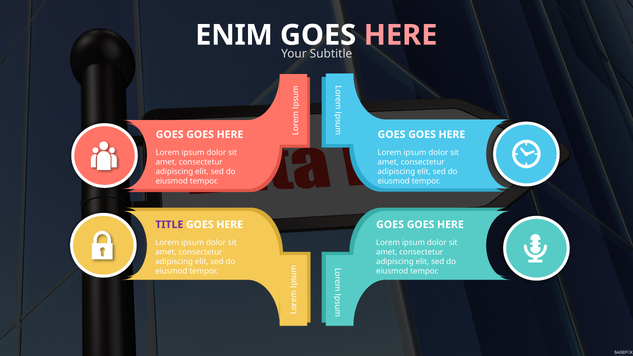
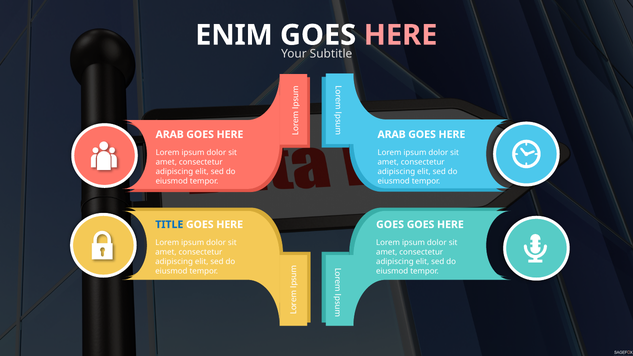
GOES at (170, 135): GOES -> ARAB
GOES at (392, 134): GOES -> ARAB
TITLE colour: purple -> blue
